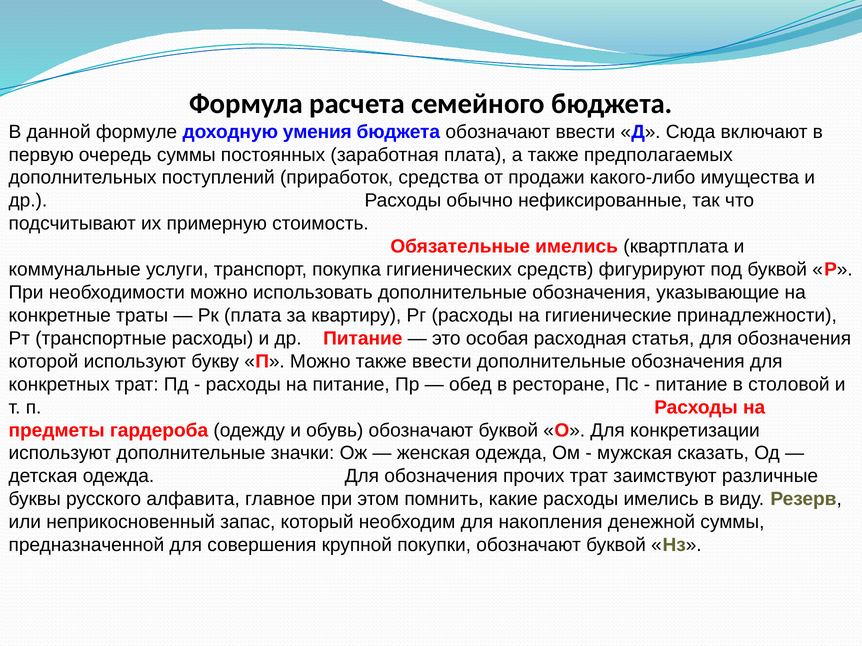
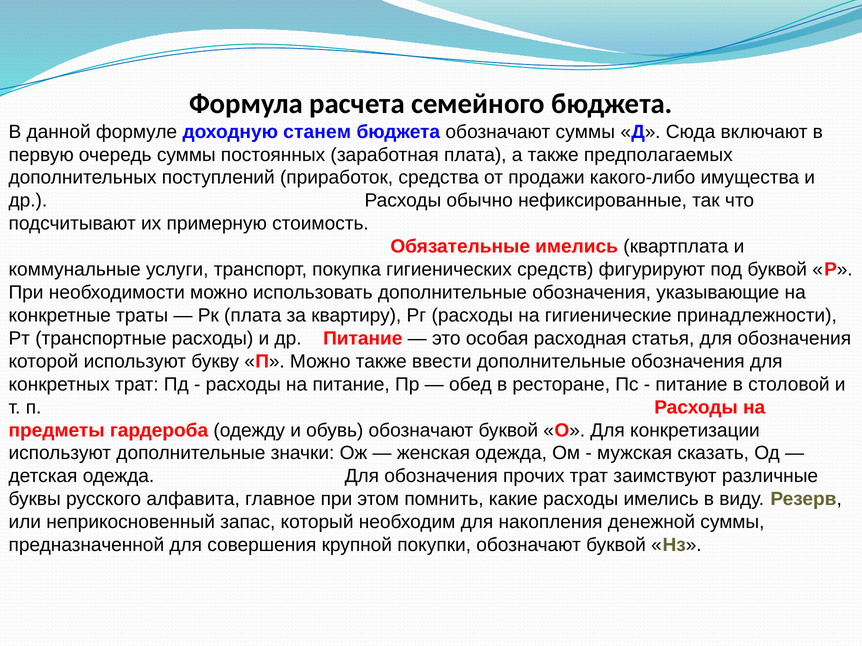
умения: умения -> станем
обозначают ввести: ввести -> суммы
